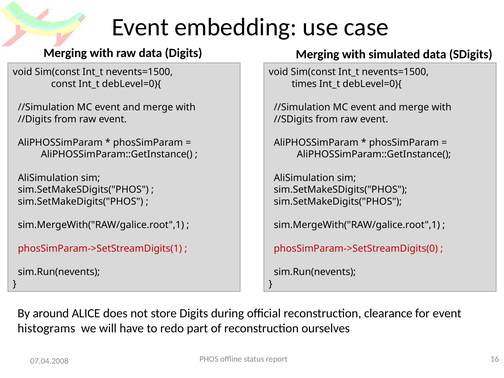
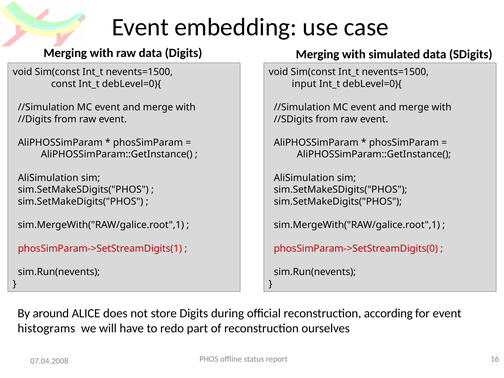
times: times -> input
clearance: clearance -> according
